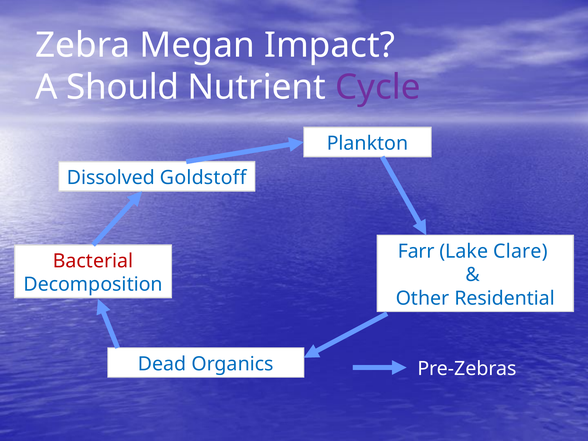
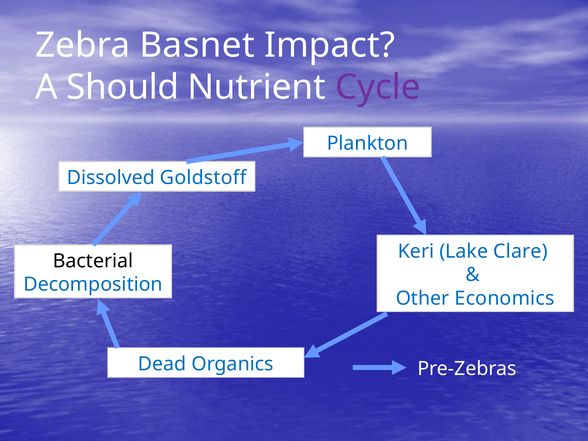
Megan: Megan -> Basnet
Farr: Farr -> Keri
Bacterial colour: red -> black
Residential: Residential -> Economics
